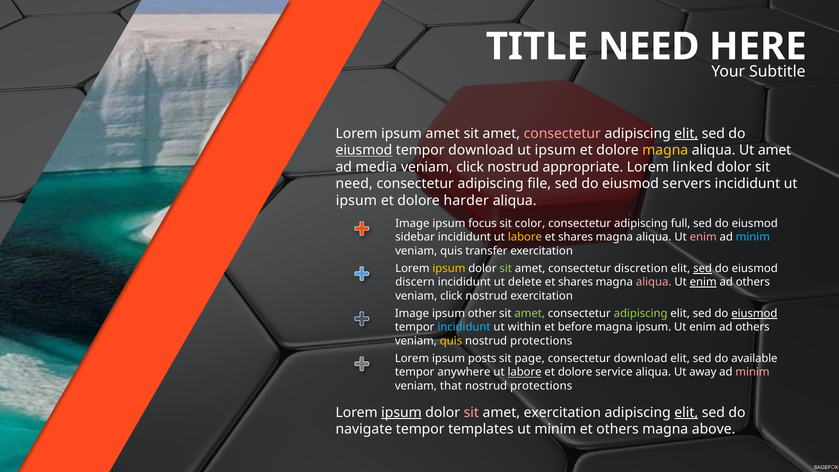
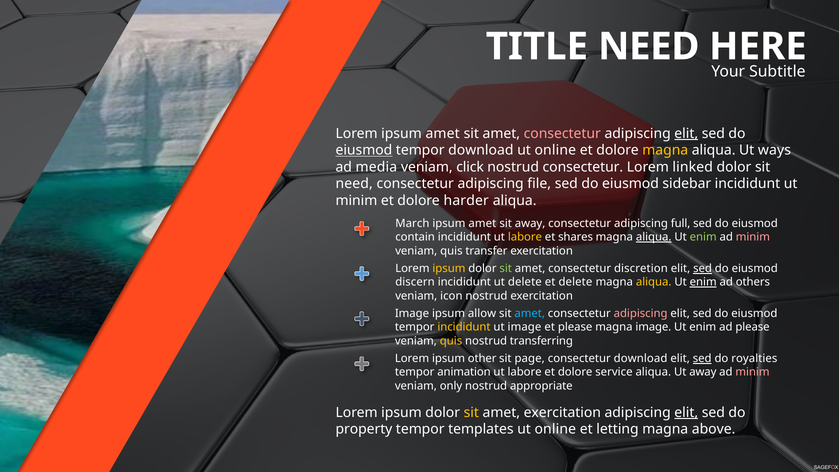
ipsum at (555, 150): ipsum -> online
Ut amet: amet -> ways
nostrud appropriate: appropriate -> consectetur
servers: servers -> sidebar
ipsum at (356, 201): ipsum -> minim
Image at (412, 223): Image -> March
focus at (482, 223): focus -> amet
sit color: color -> away
sidebar: sidebar -> contain
aliqua at (654, 237) underline: none -> present
enim at (703, 237) colour: pink -> light green
minim at (753, 237) colour: light blue -> pink
shares at (576, 282): shares -> delete
aliqua at (654, 282) colour: pink -> yellow
click at (451, 296): click -> icon
other: other -> allow
amet at (530, 314) colour: light green -> light blue
adipiscing at (641, 314) colour: light green -> pink
eiusmod at (754, 314) underline: present -> none
incididunt at (464, 327) colour: light blue -> yellow
ut within: within -> image
et before: before -> please
magna ipsum: ipsum -> image
others at (753, 327): others -> please
protections at (541, 341): protections -> transferring
posts: posts -> other
sed at (702, 359) underline: none -> present
available: available -> royalties
anywhere: anywhere -> animation
labore at (525, 372) underline: present -> none
that: that -> only
protections at (541, 386): protections -> appropriate
ipsum at (401, 412) underline: present -> none
sit at (471, 412) colour: pink -> yellow
navigate: navigate -> property
minim at (555, 429): minim -> online
et others: others -> letting
